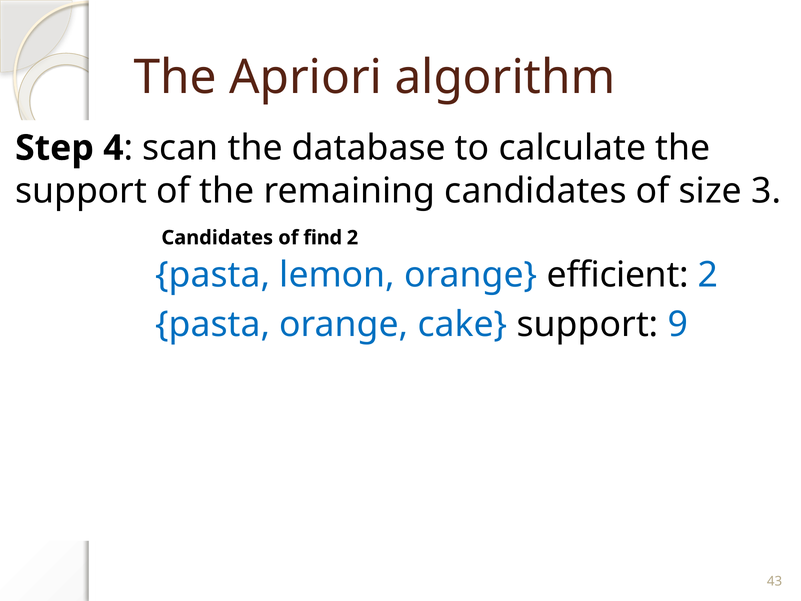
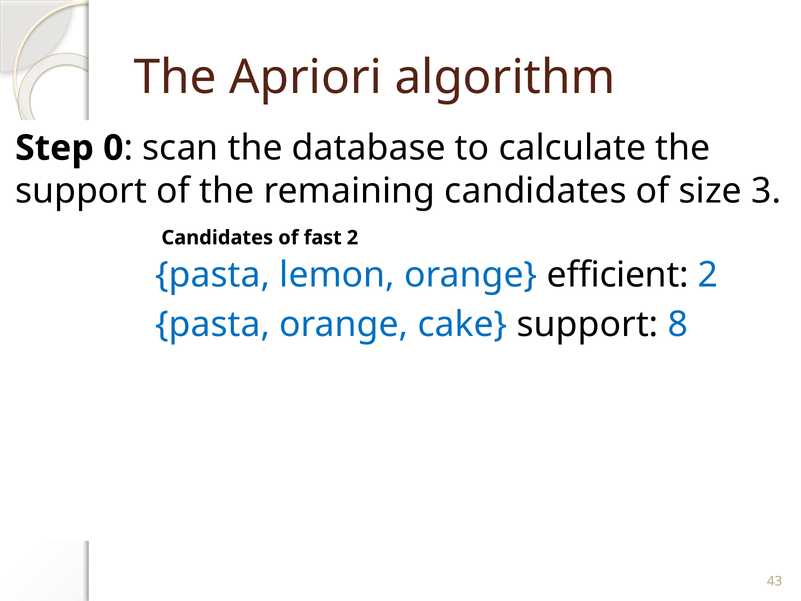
4: 4 -> 0
find: find -> fast
9: 9 -> 8
